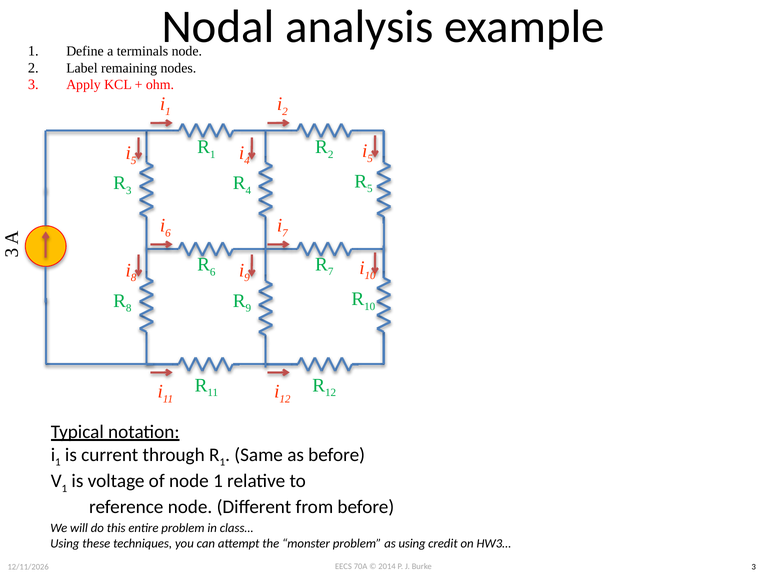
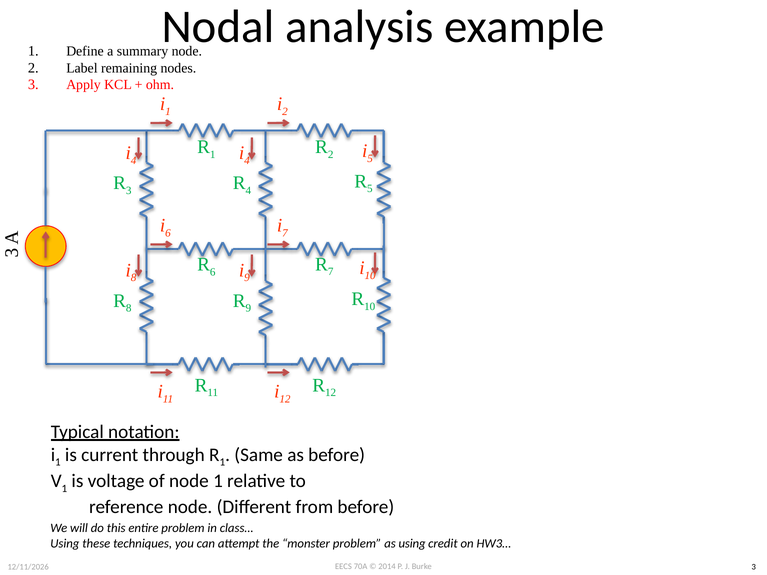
terminals: terminals -> summary
5 at (134, 161): 5 -> 4
